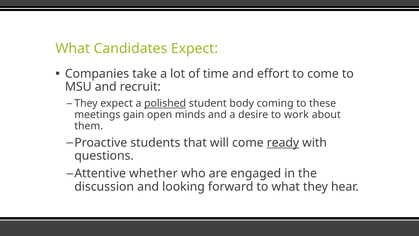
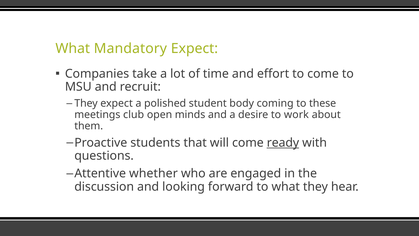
Candidates: Candidates -> Mandatory
polished underline: present -> none
gain: gain -> club
